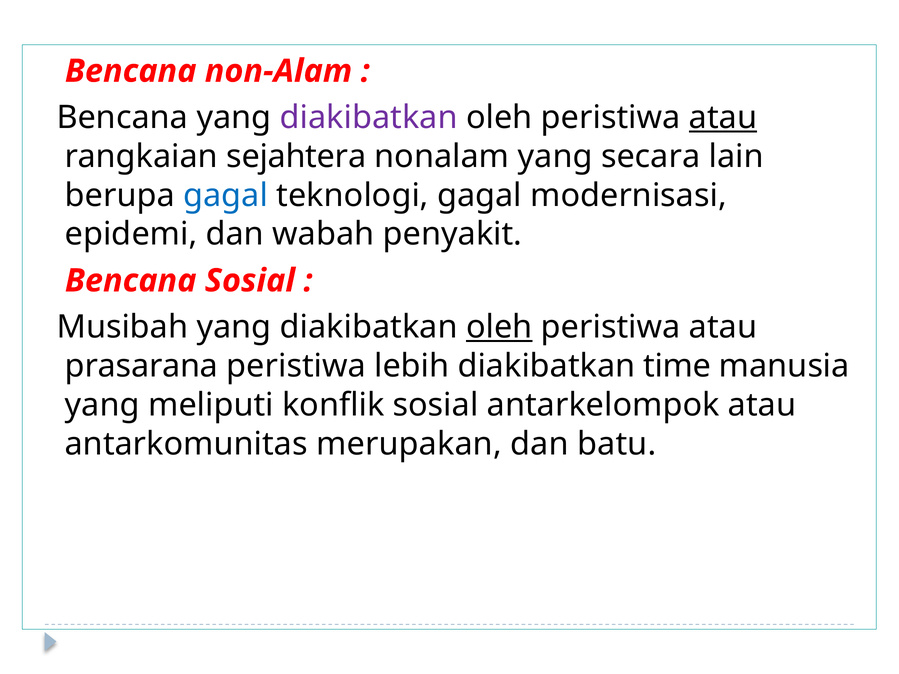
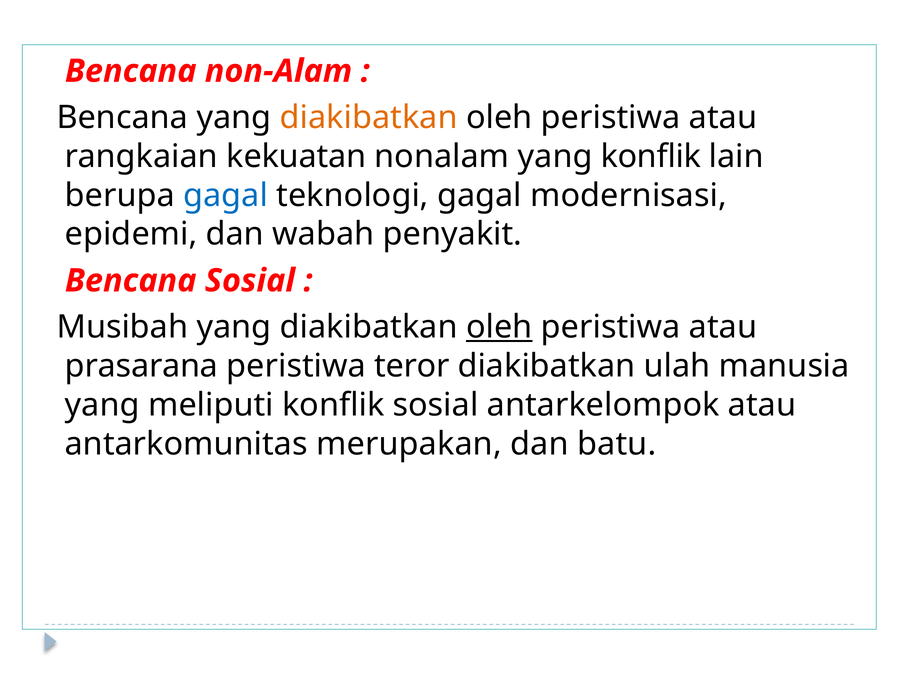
diakibatkan at (369, 118) colour: purple -> orange
atau at (723, 118) underline: present -> none
sejahtera: sejahtera -> kekuatan
yang secara: secara -> konflik
lebih: lebih -> teror
time: time -> ulah
